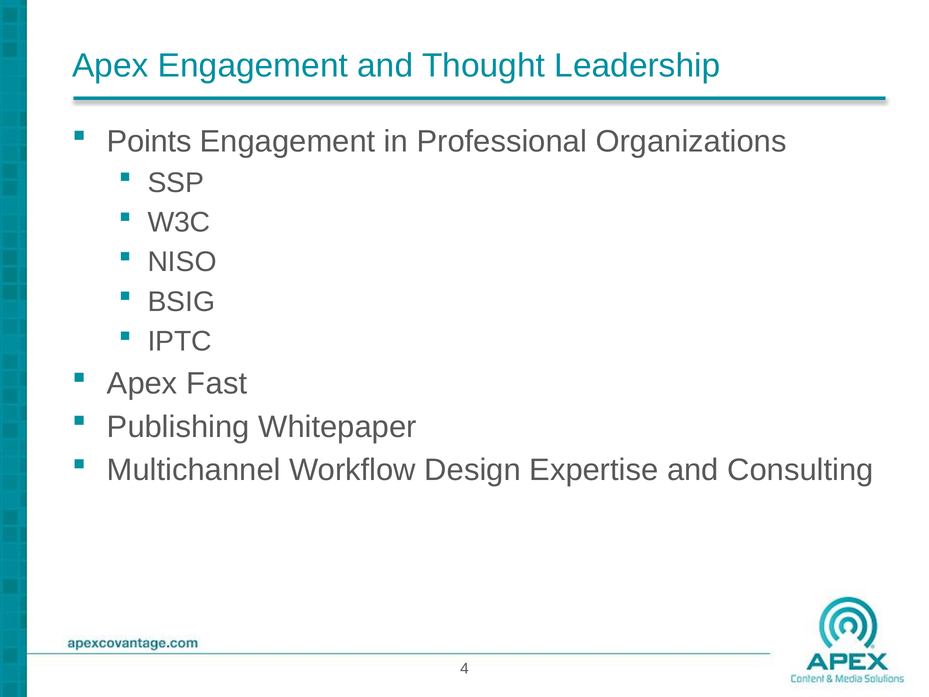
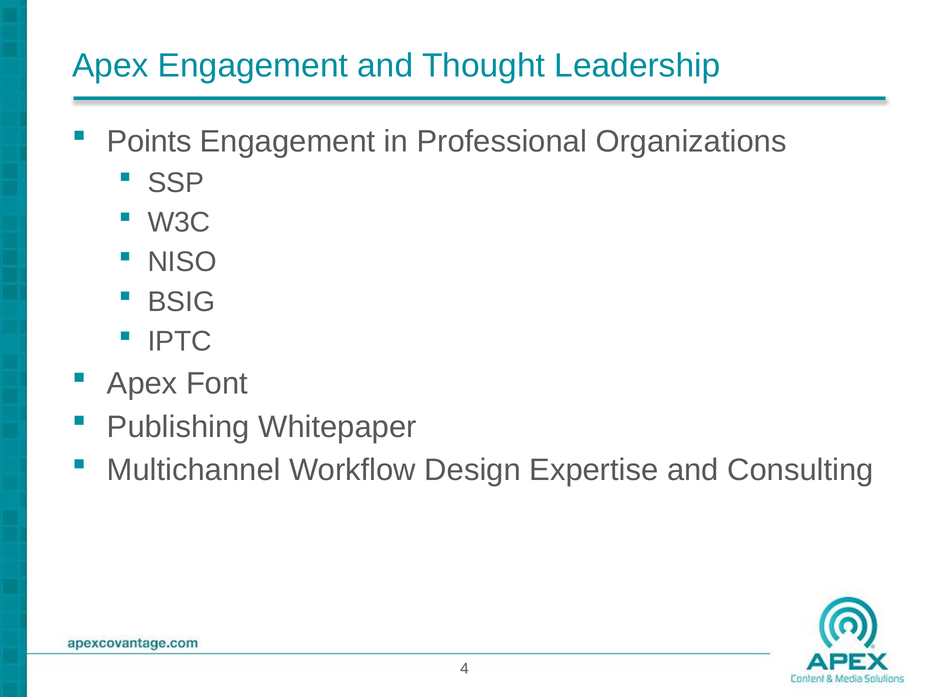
Fast: Fast -> Font
